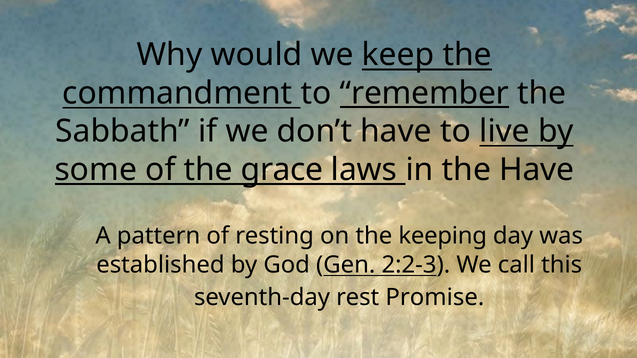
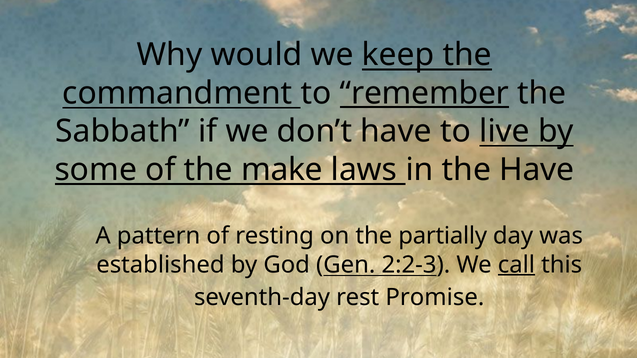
grace: grace -> make
keeping: keeping -> partially
call underline: none -> present
